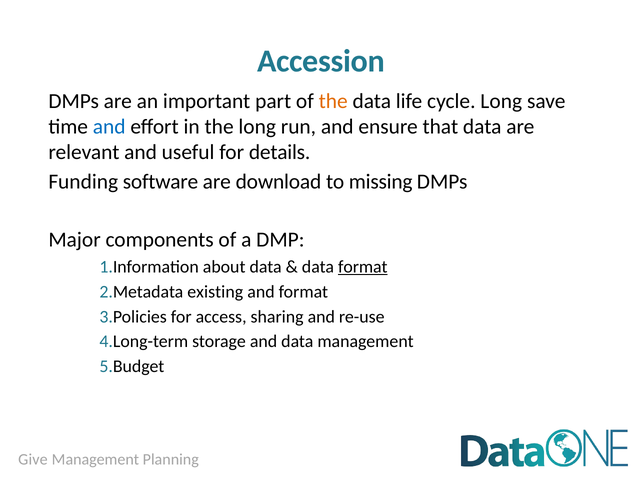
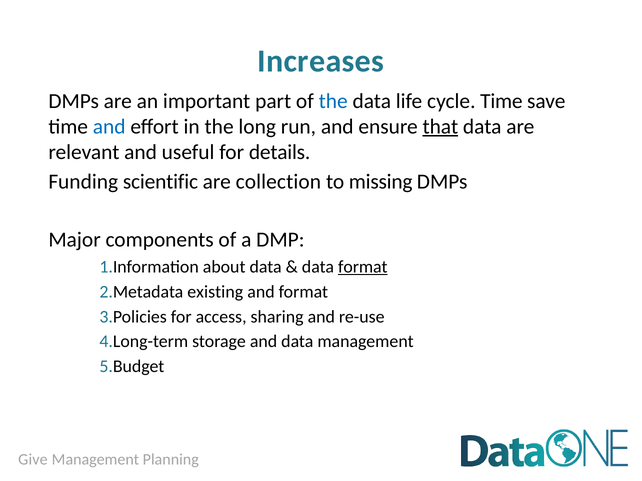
Accession: Accession -> Increases
the at (333, 101) colour: orange -> blue
cycle Long: Long -> Time
that underline: none -> present
software: software -> scientific
download: download -> collection
